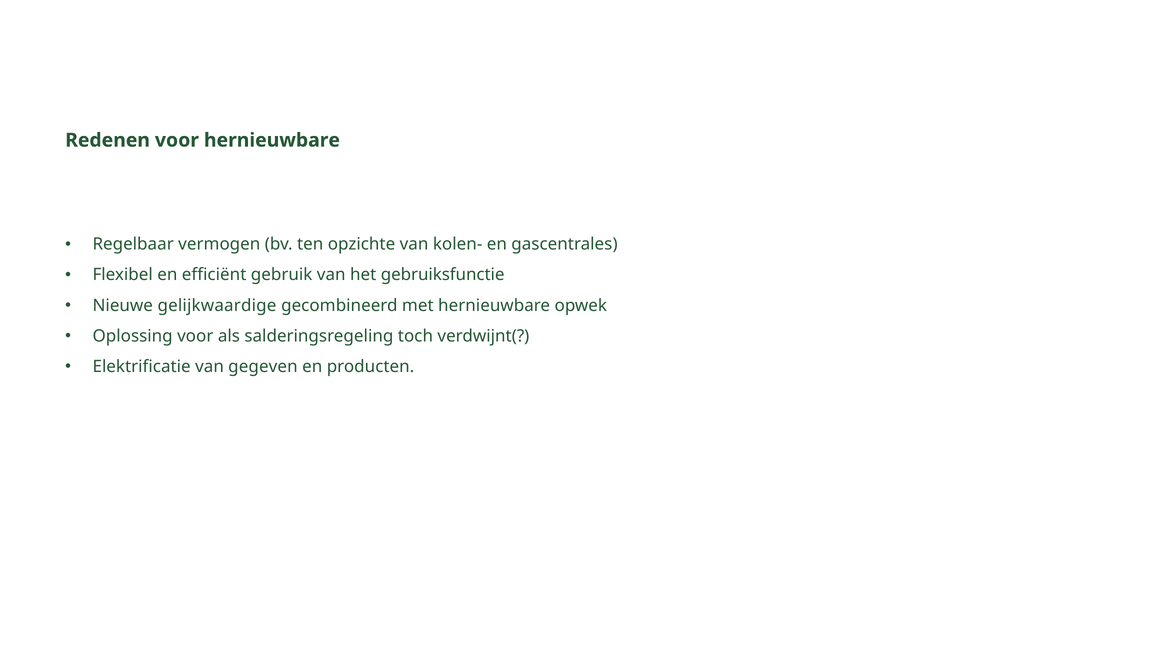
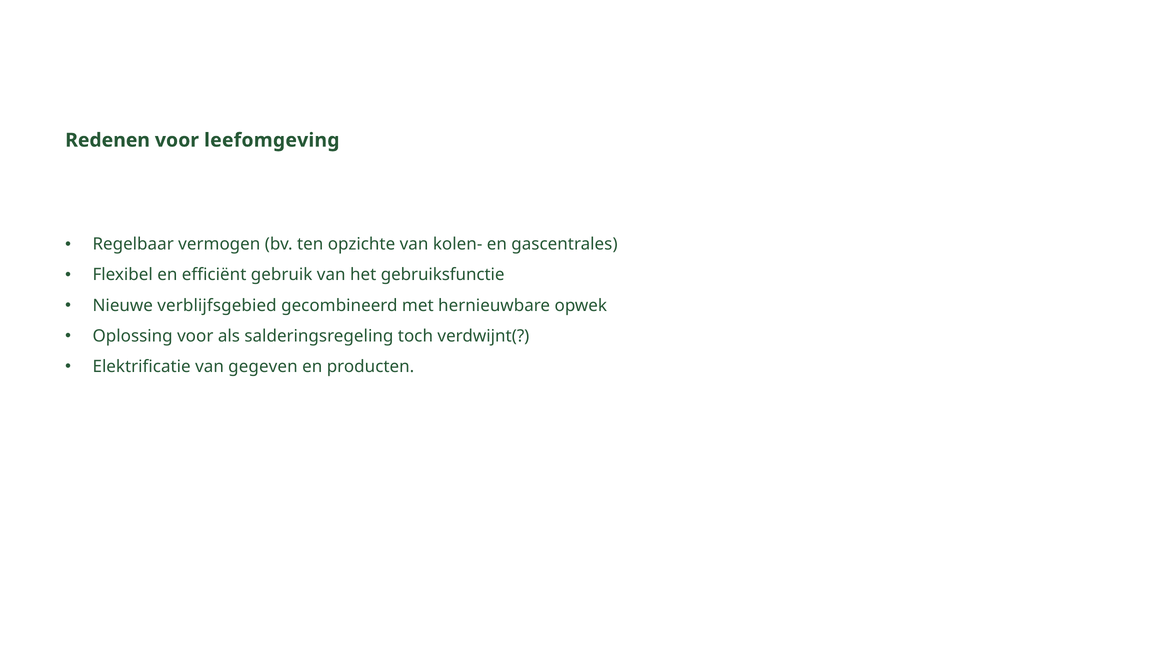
voor hernieuwbare: hernieuwbare -> leefomgeving
gelijkwaardige: gelijkwaardige -> verblijfsgebied
